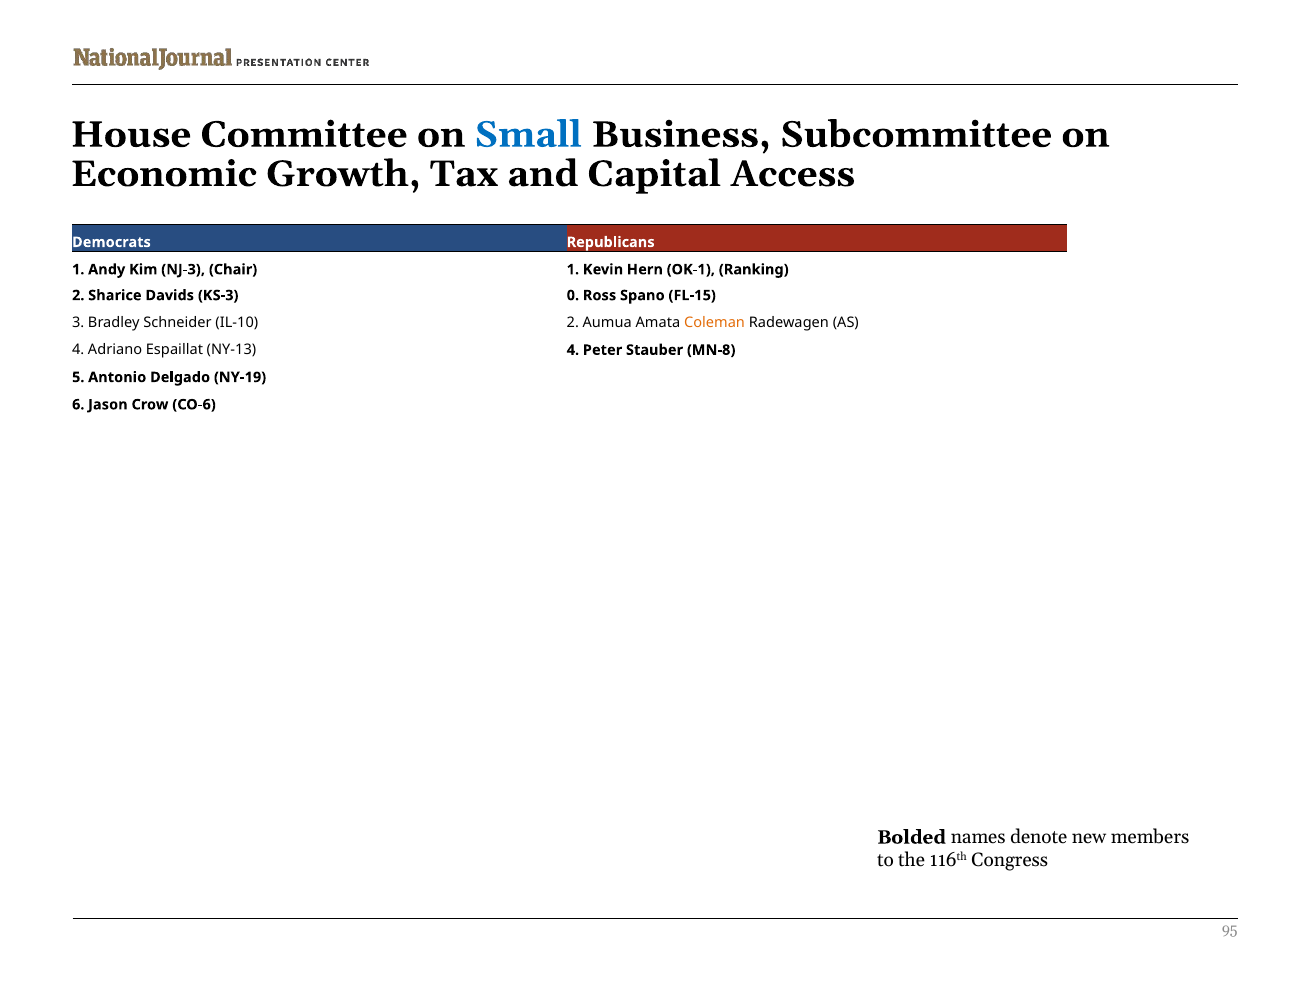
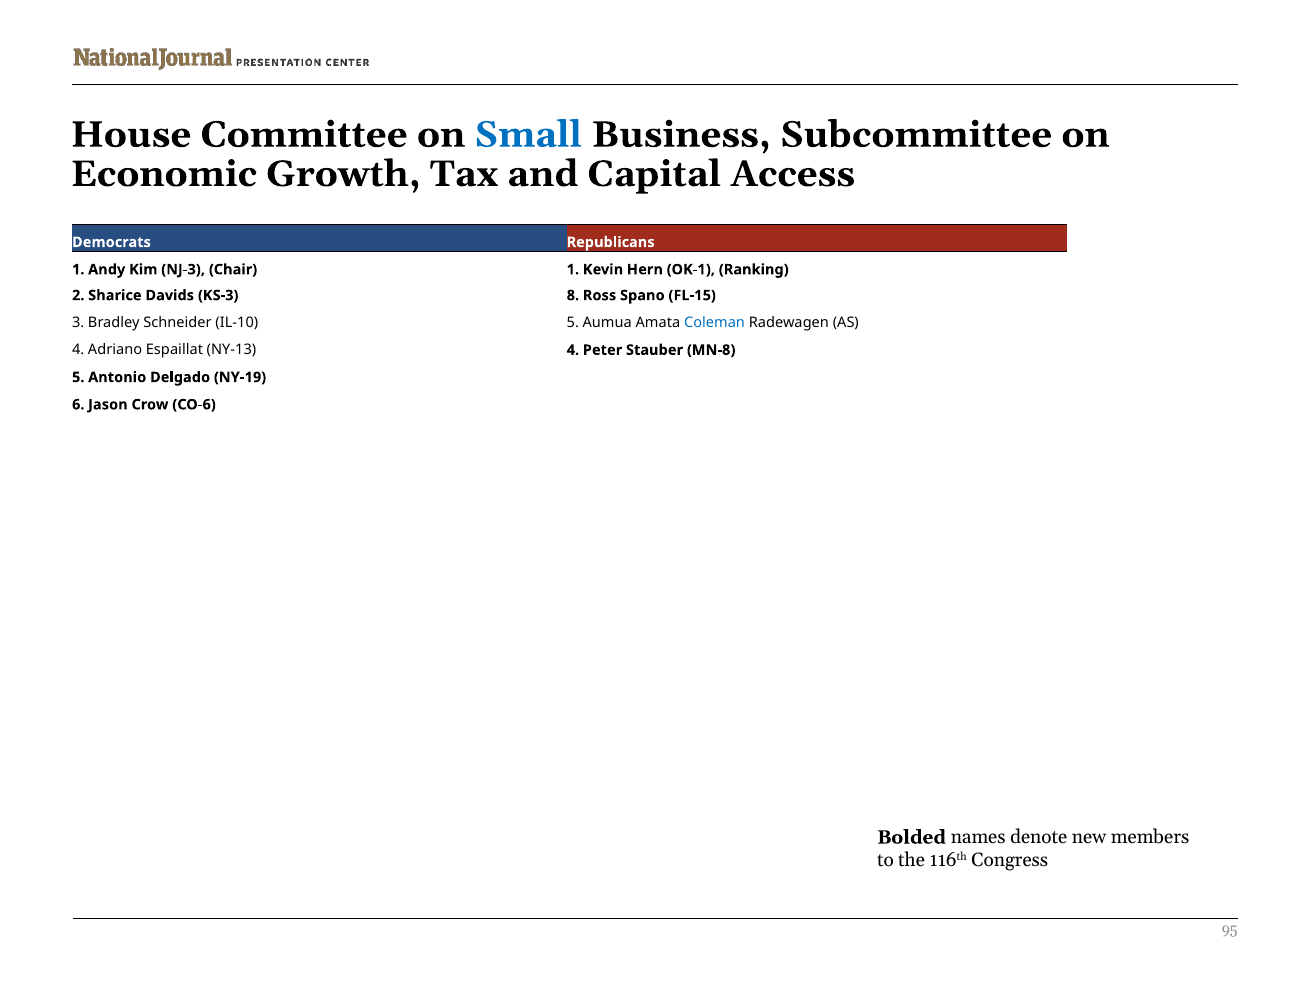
0: 0 -> 8
IL-10 2: 2 -> 5
Coleman colour: orange -> blue
